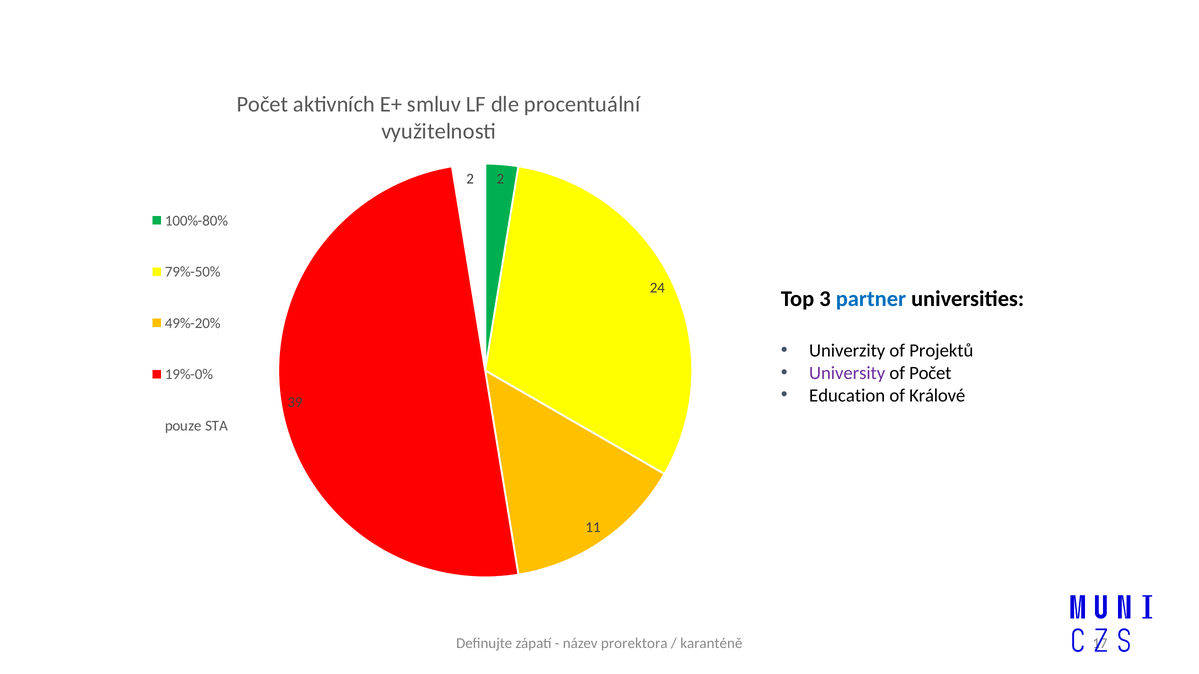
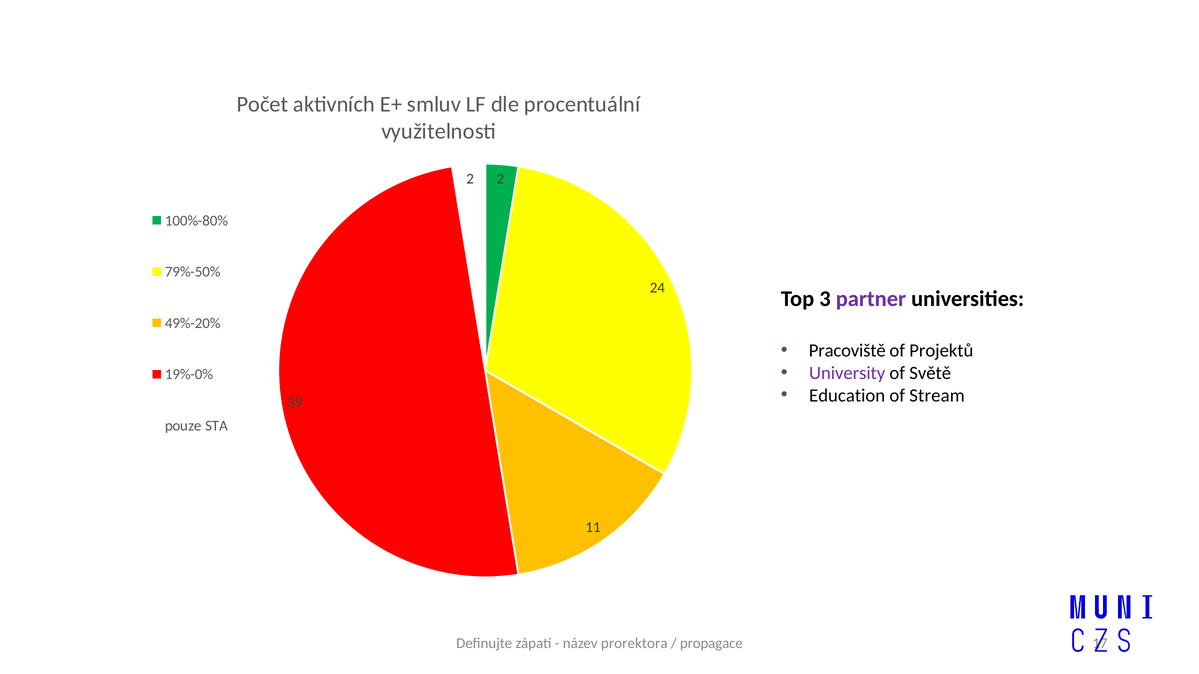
partner colour: blue -> purple
Univerzity: Univerzity -> Pracoviště
of Počet: Počet -> Světě
Králové: Králové -> Stream
karanténě: karanténě -> propagace
